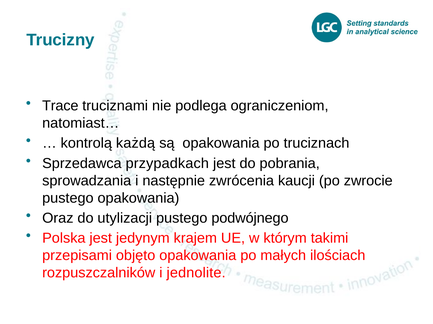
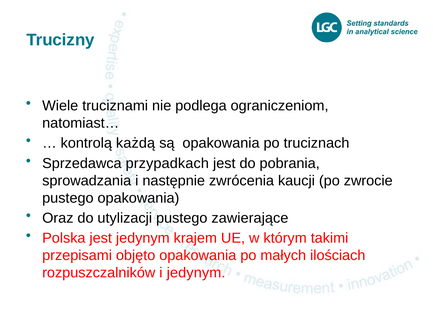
Trace: Trace -> Wiele
podwójnego: podwójnego -> zawierające
i jednolite: jednolite -> jedynym
